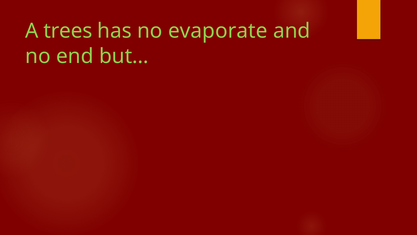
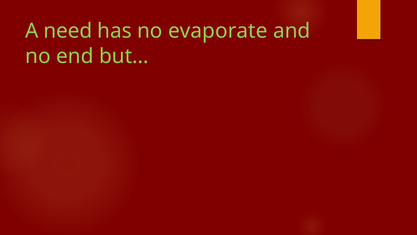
trees: trees -> need
